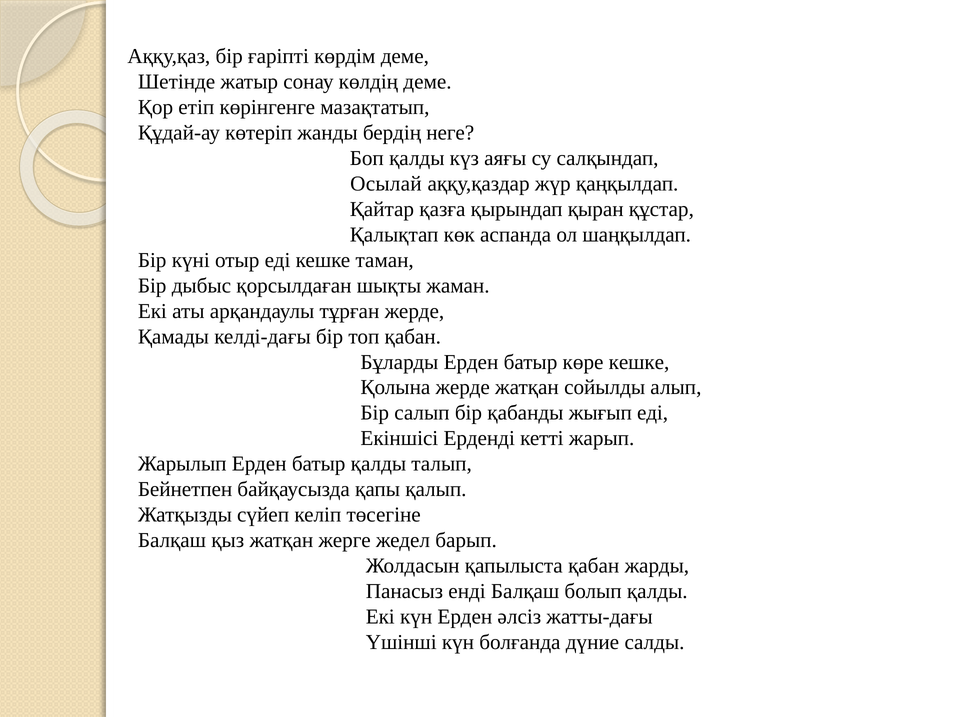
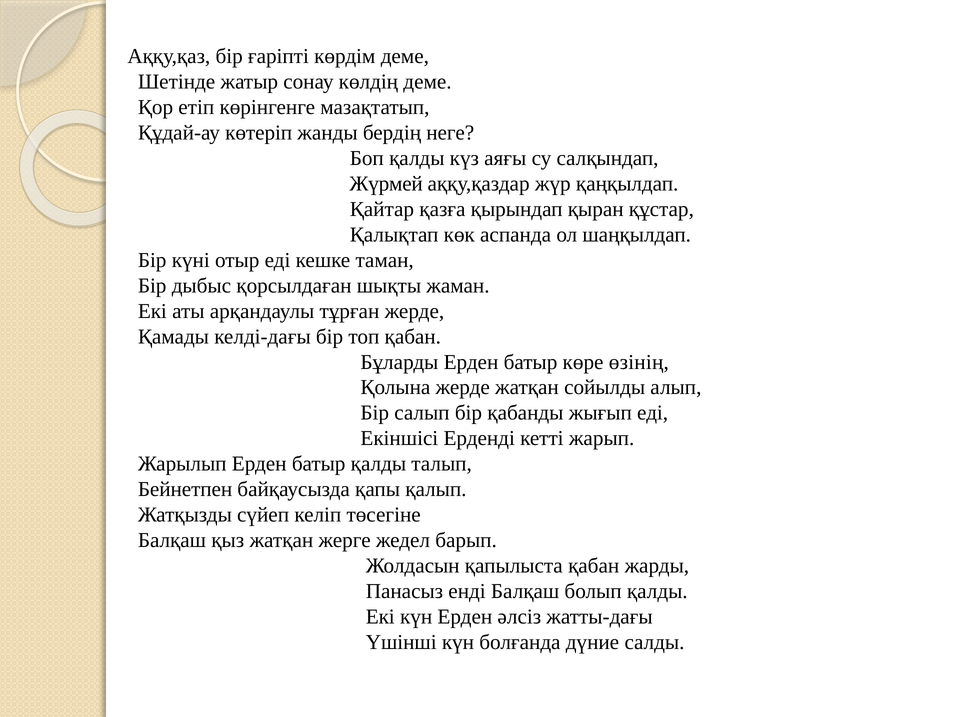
Осылай: Осылай -> Жүрмей
көре кешке: кешке -> өзінің
